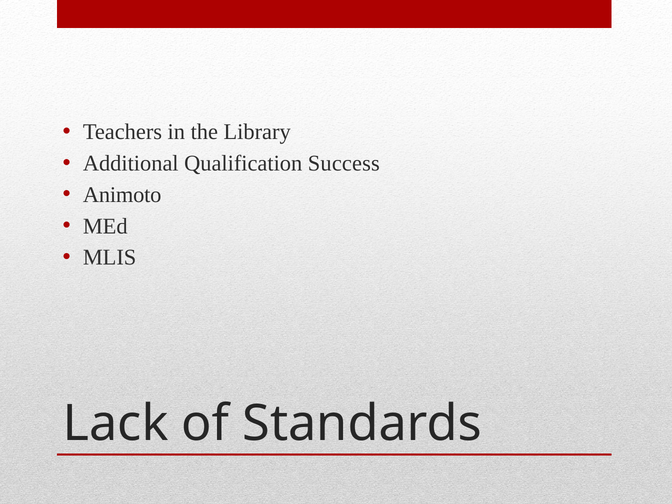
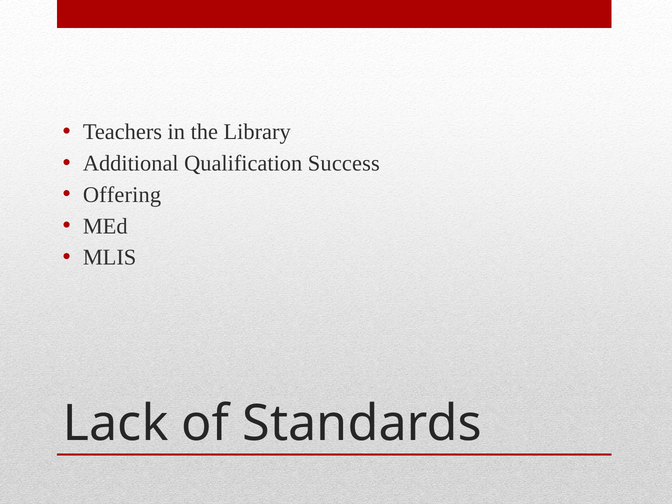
Animoto: Animoto -> Offering
